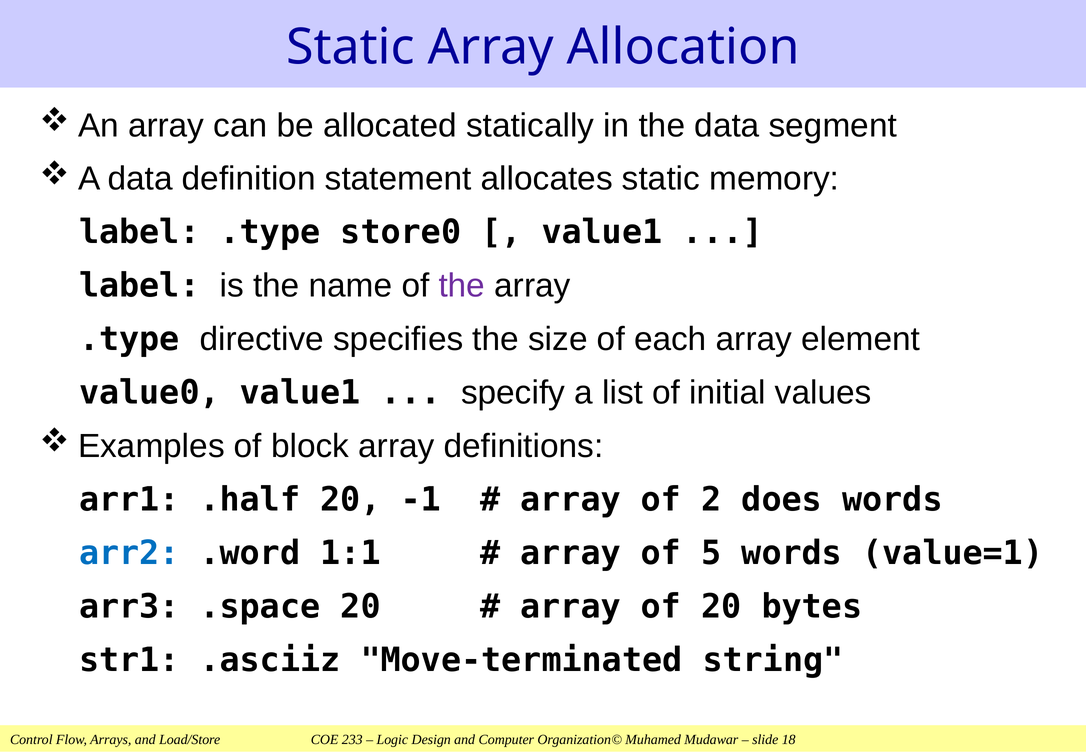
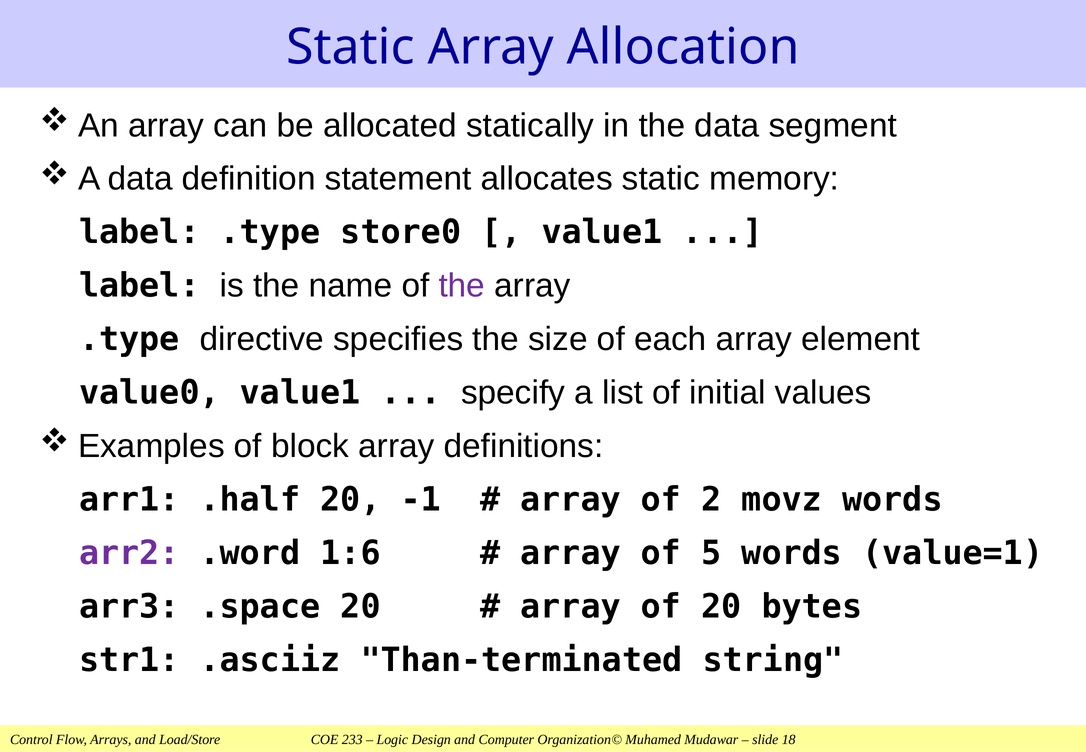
does: does -> movz
arr2 colour: blue -> purple
1:1: 1:1 -> 1:6
Move-terminated: Move-terminated -> Than-terminated
